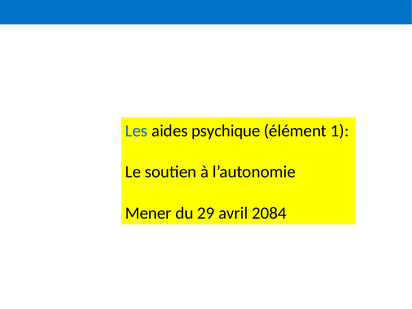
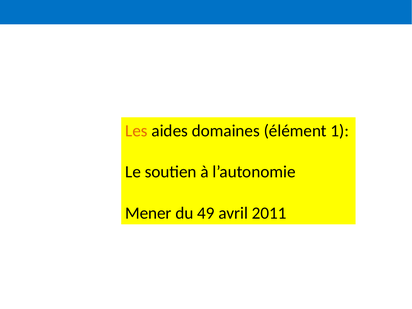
Les colour: blue -> orange
psychique: psychique -> domaines
29: 29 -> 49
2084: 2084 -> 2011
